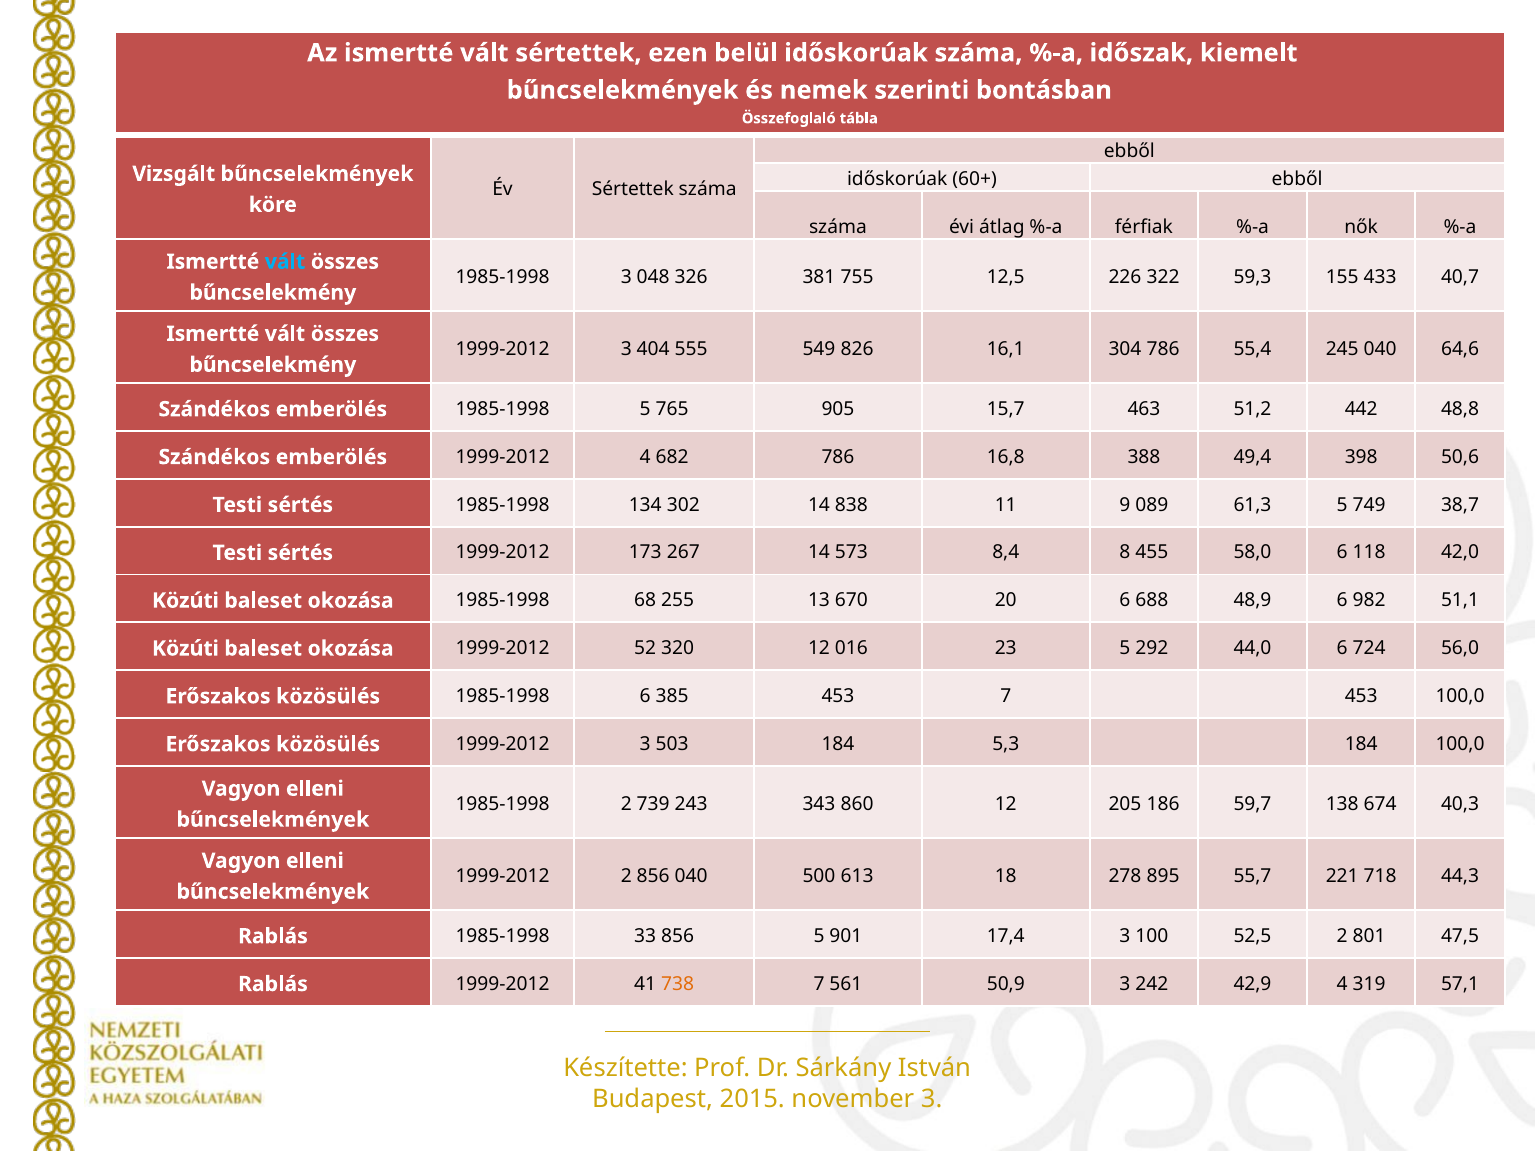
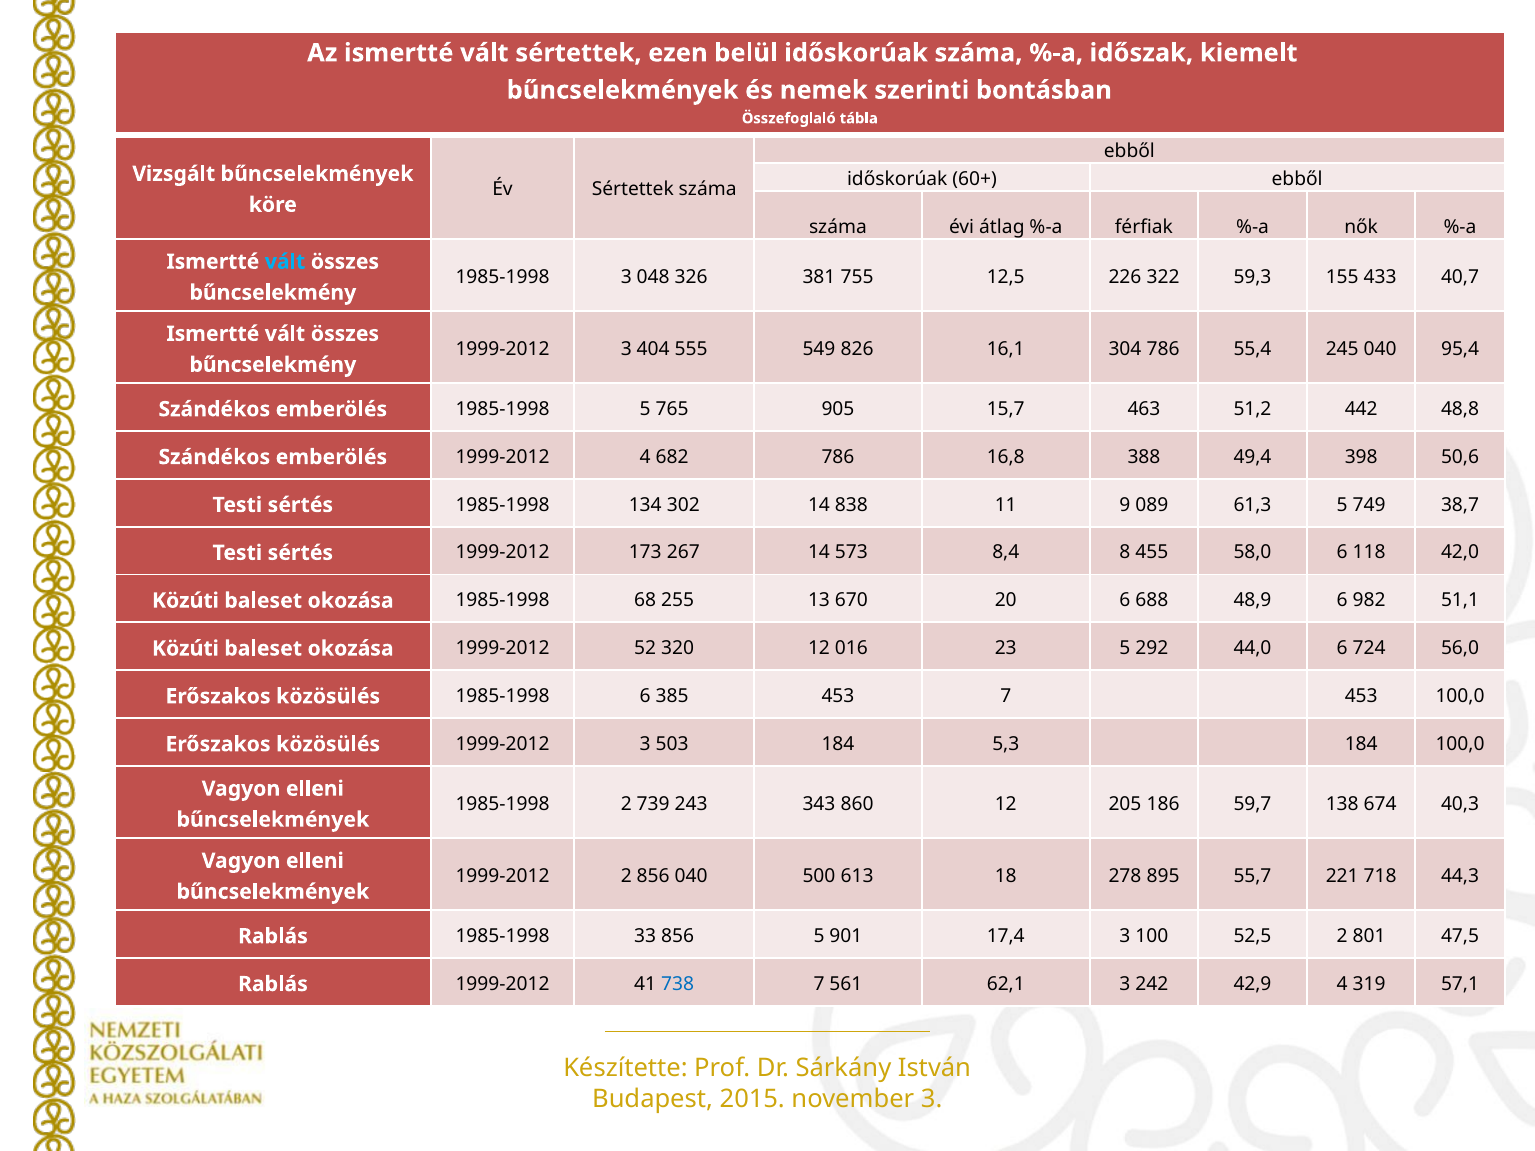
64,6: 64,6 -> 95,4
738 colour: orange -> blue
50,9: 50,9 -> 62,1
